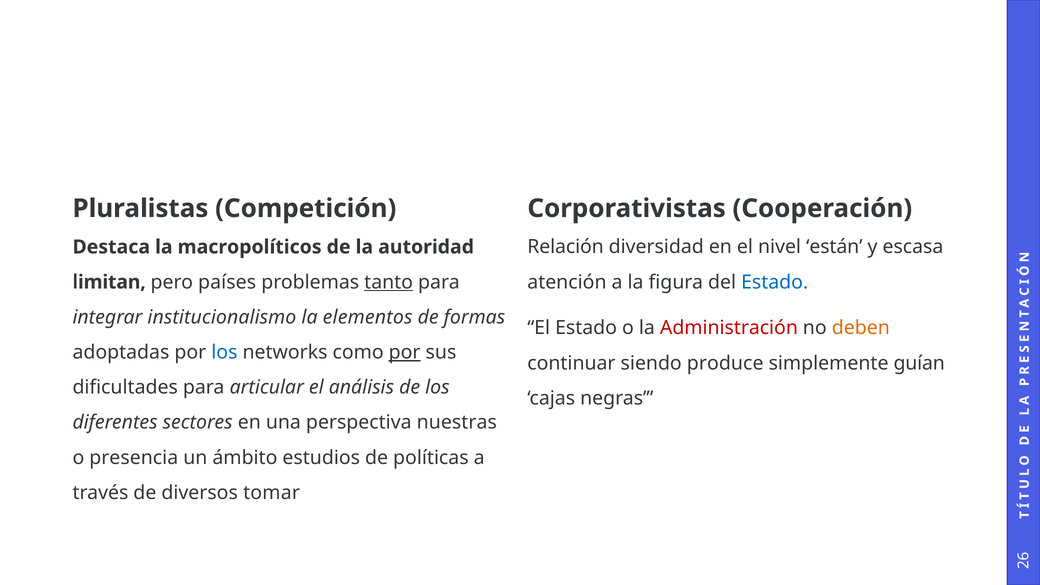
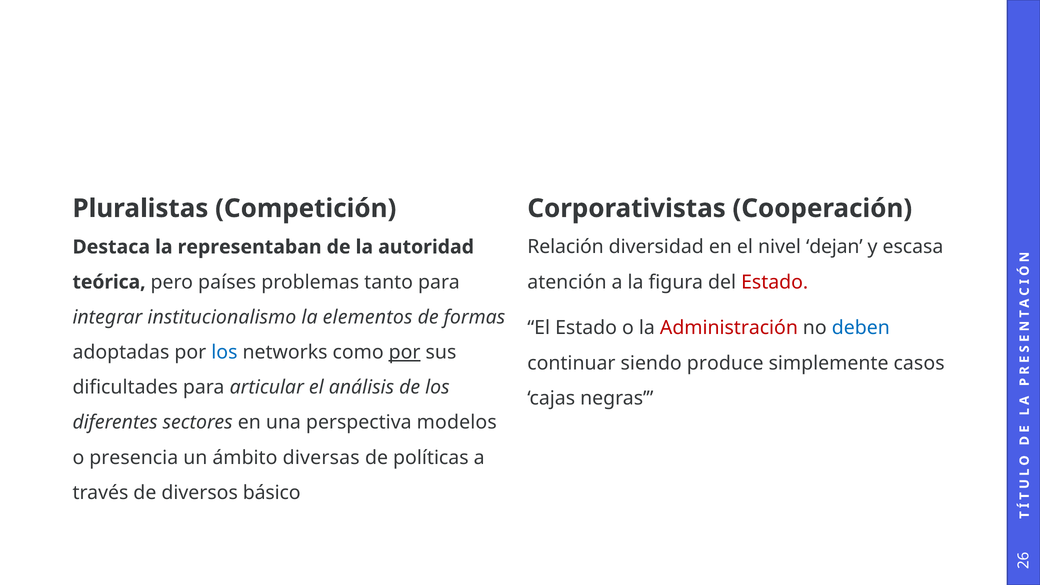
están: están -> dejan
macropolíticos: macropolíticos -> representaban
Estado at (775, 282) colour: blue -> red
limitan: limitan -> teórica
tanto underline: present -> none
deben colour: orange -> blue
guían: guían -> casos
nuestras: nuestras -> modelos
estudios: estudios -> diversas
tomar: tomar -> básico
